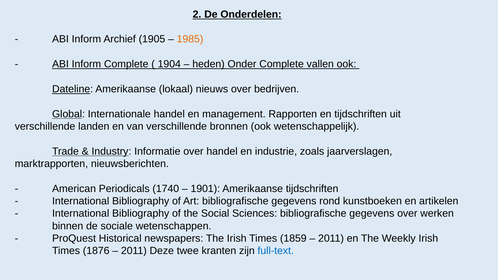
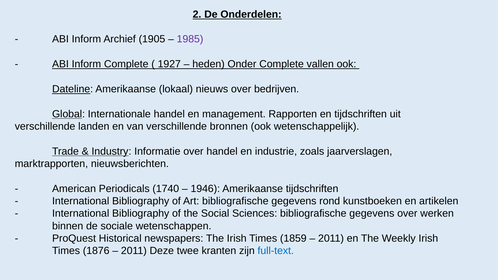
1985 colour: orange -> purple
1904: 1904 -> 1927
1901: 1901 -> 1946
